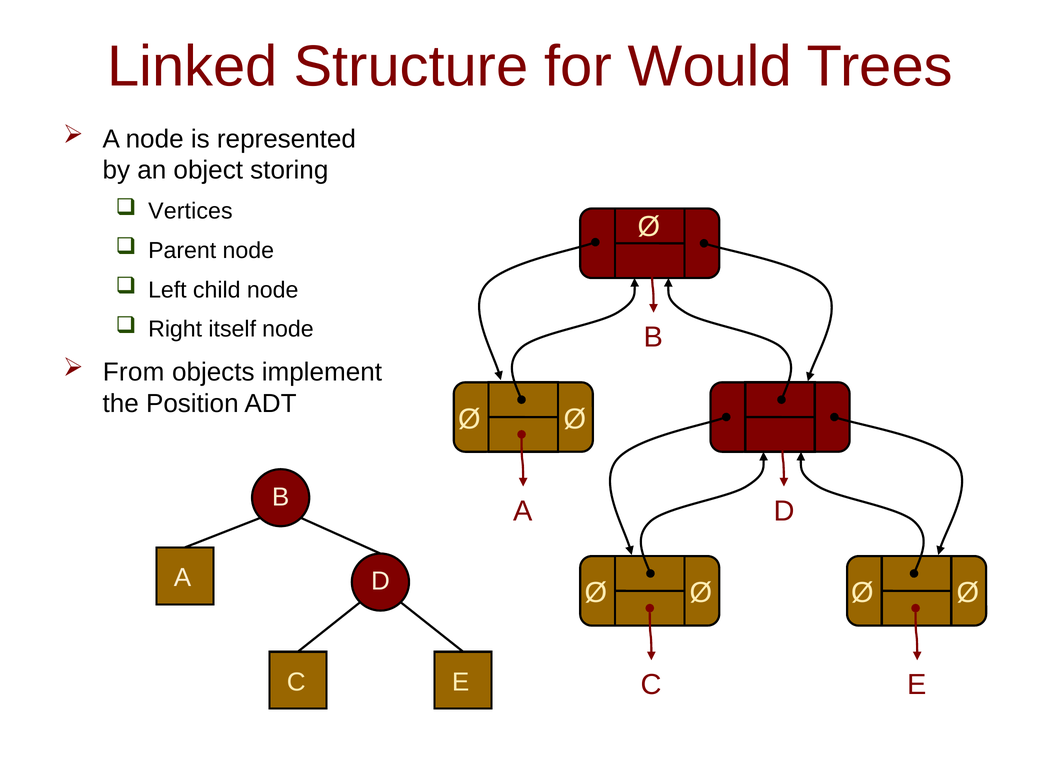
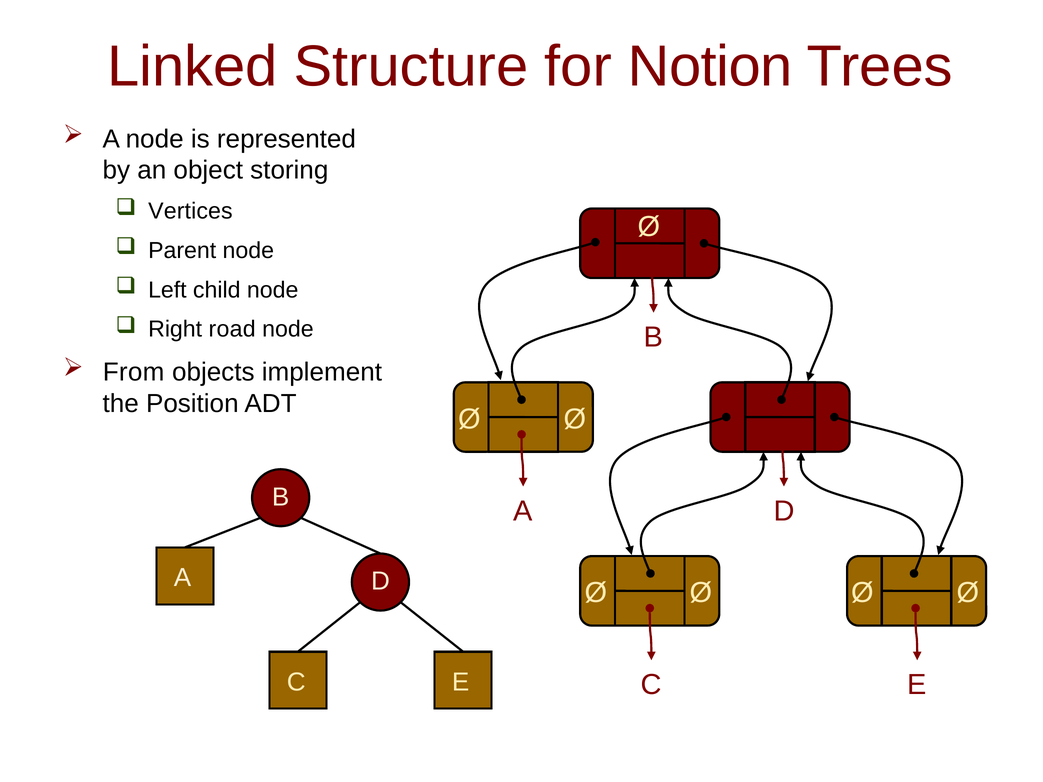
Would: Would -> Notion
itself: itself -> road
